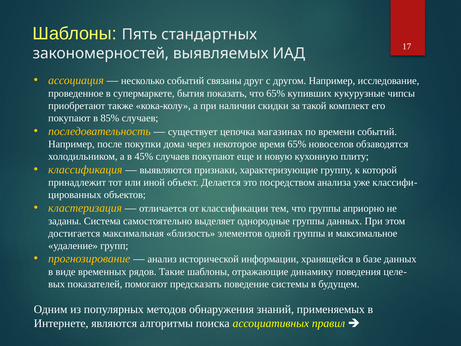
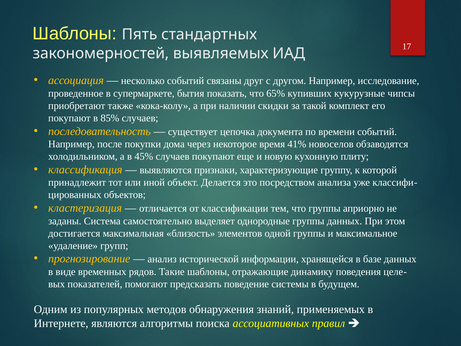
магазинах: магазинах -> документа
время 65%: 65% -> 41%
